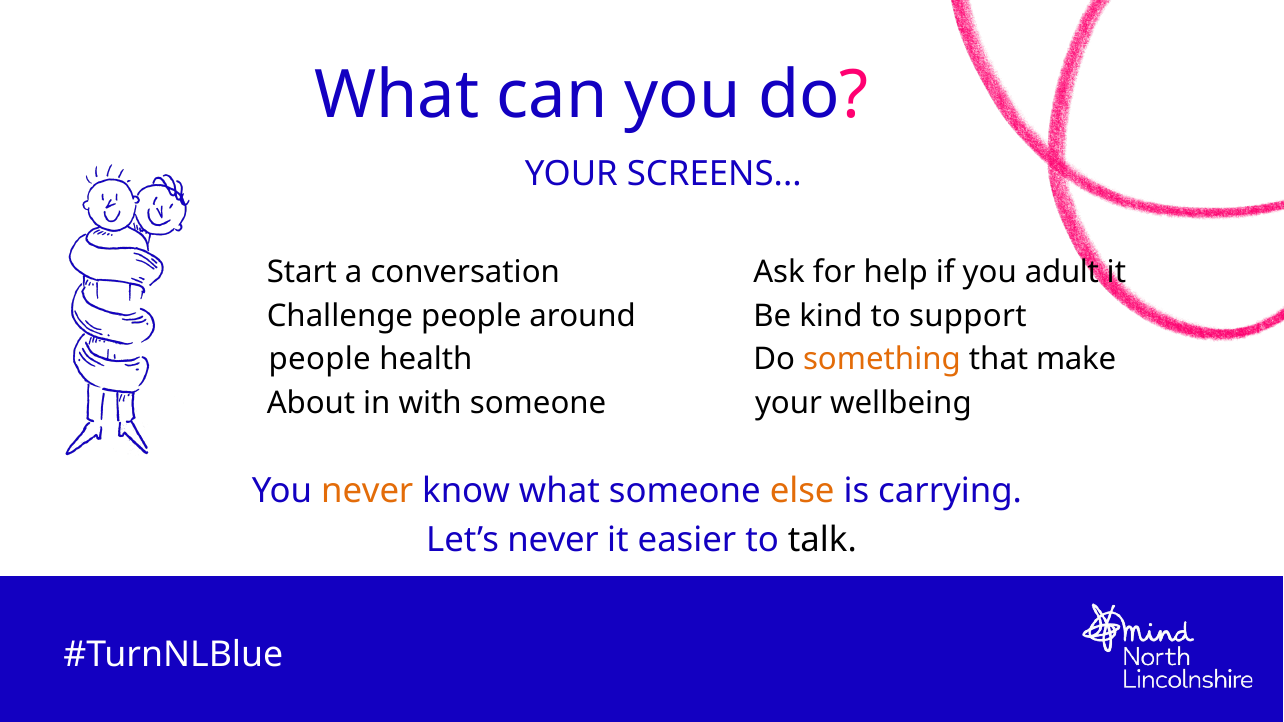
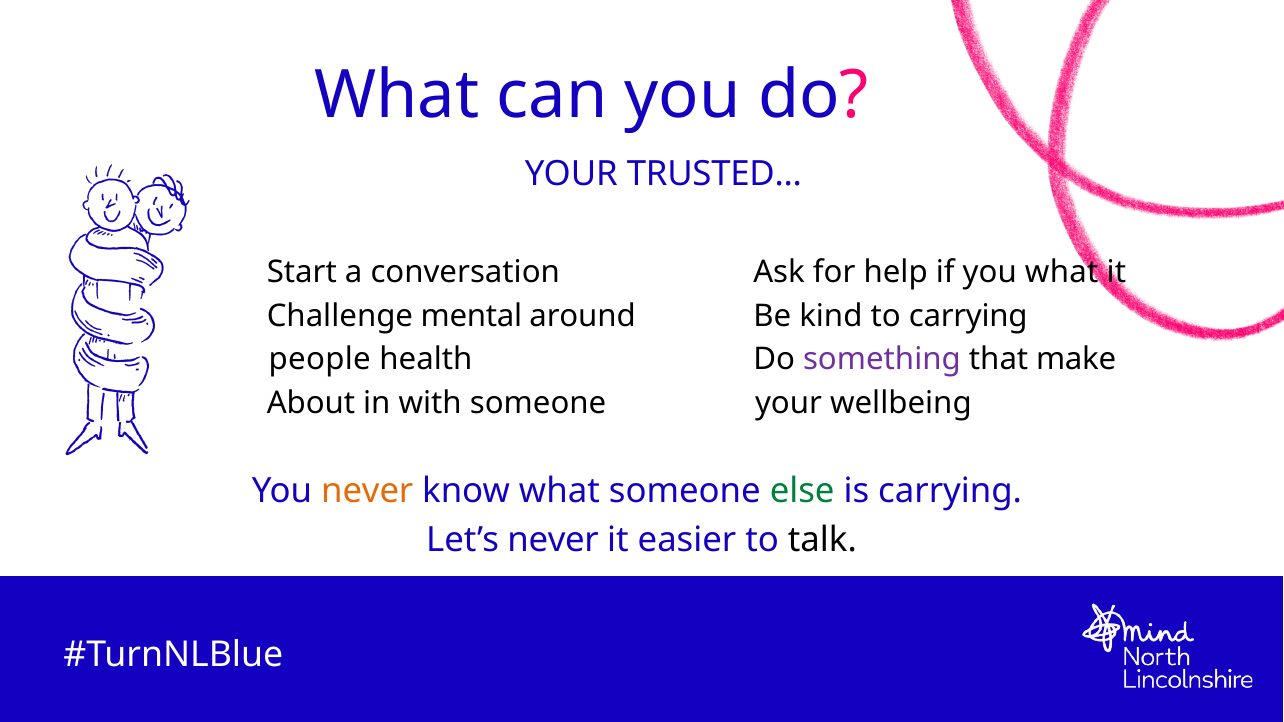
SCREENS: SCREENS -> TRUSTED
you adult: adult -> what
Challenge people: people -> mental
to support: support -> carrying
something colour: orange -> purple
else colour: orange -> green
